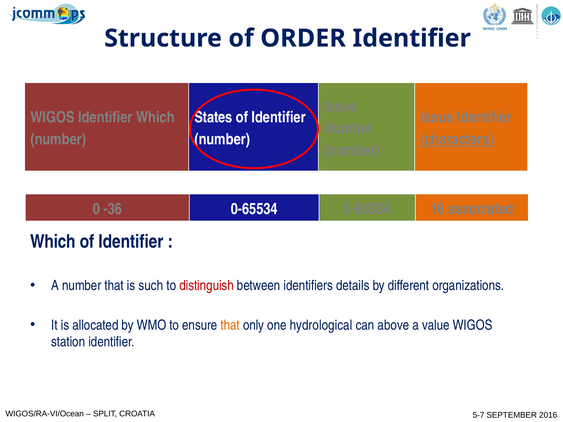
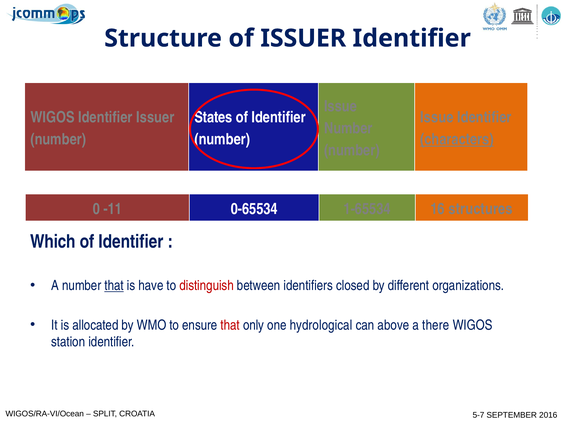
of ORDER: ORDER -> ISSUER
WIGOS Identifier Which: Which -> Issuer
-36: -36 -> -11
5-65534: 5-65534 -> 1-65534
associated: associated -> structures
that at (114, 286) underline: none -> present
such: such -> have
details: details -> closed
that at (230, 325) colour: orange -> red
value: value -> there
